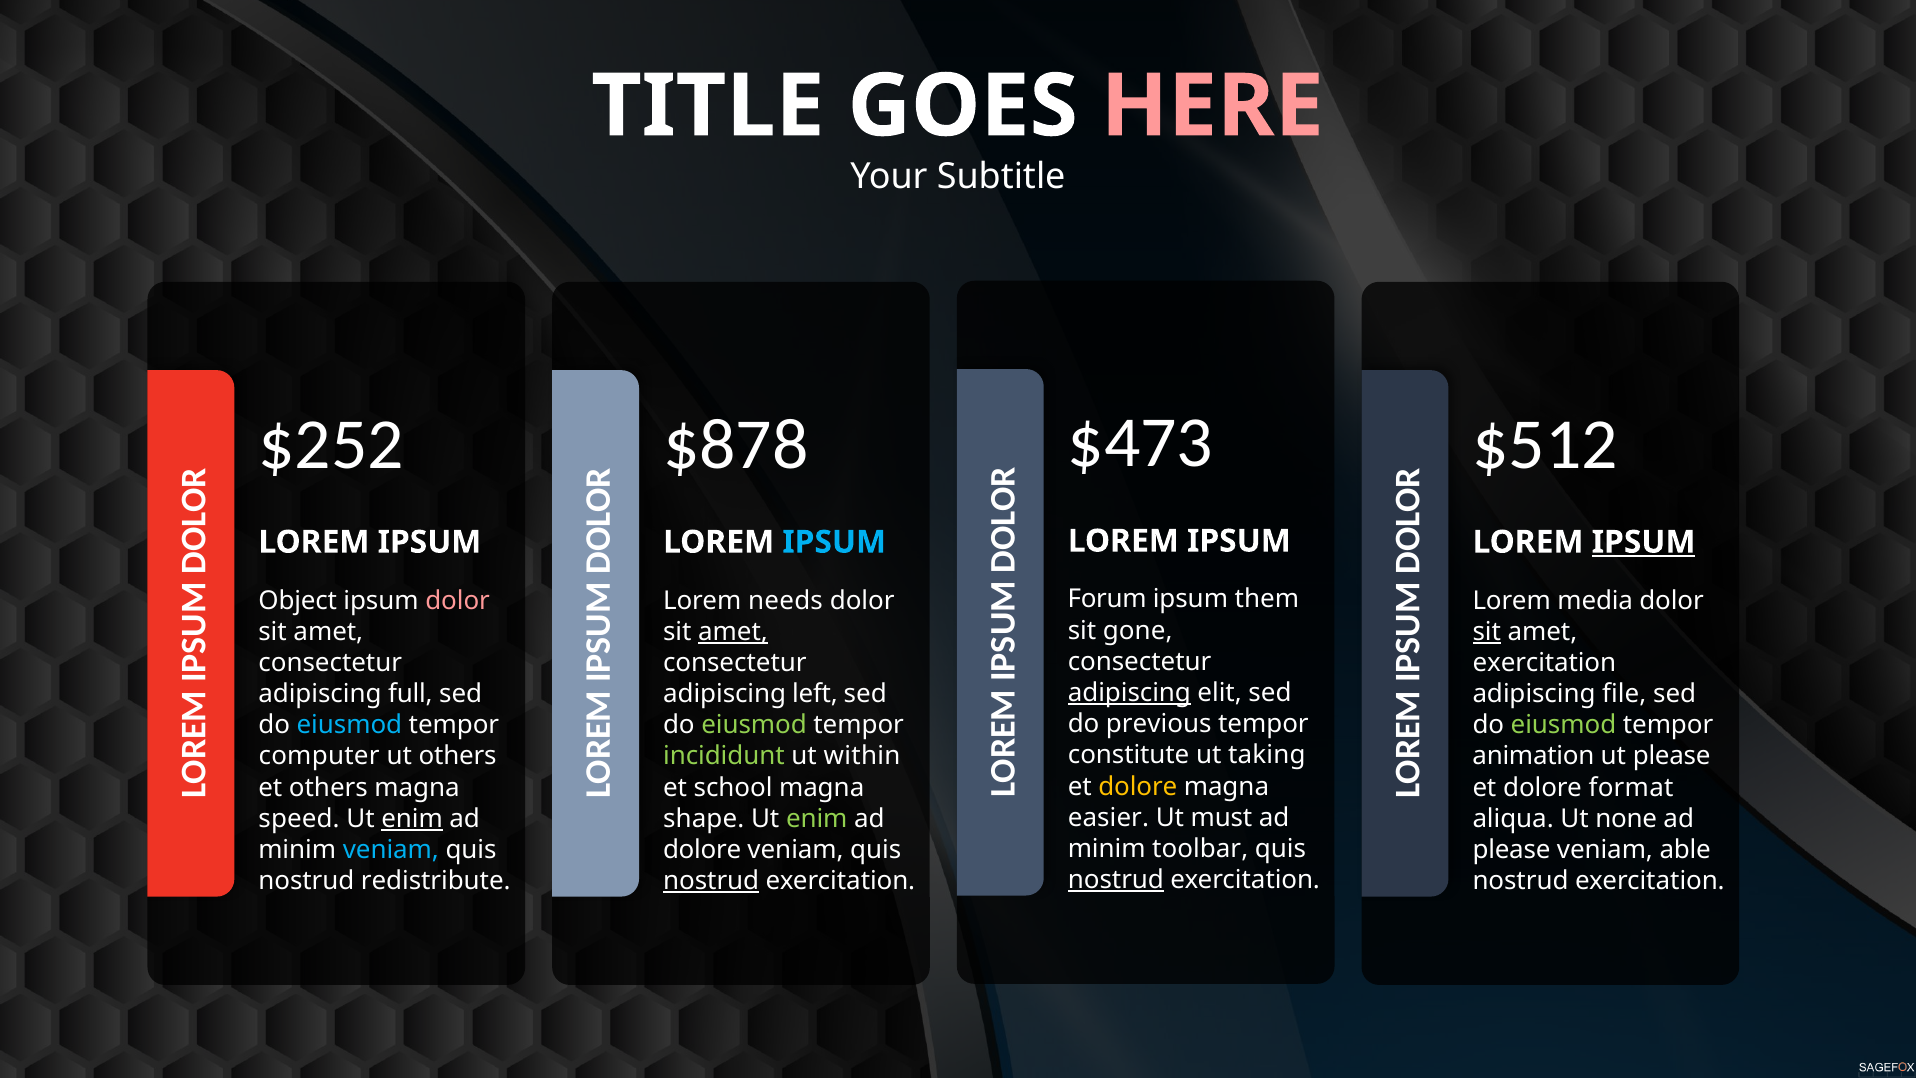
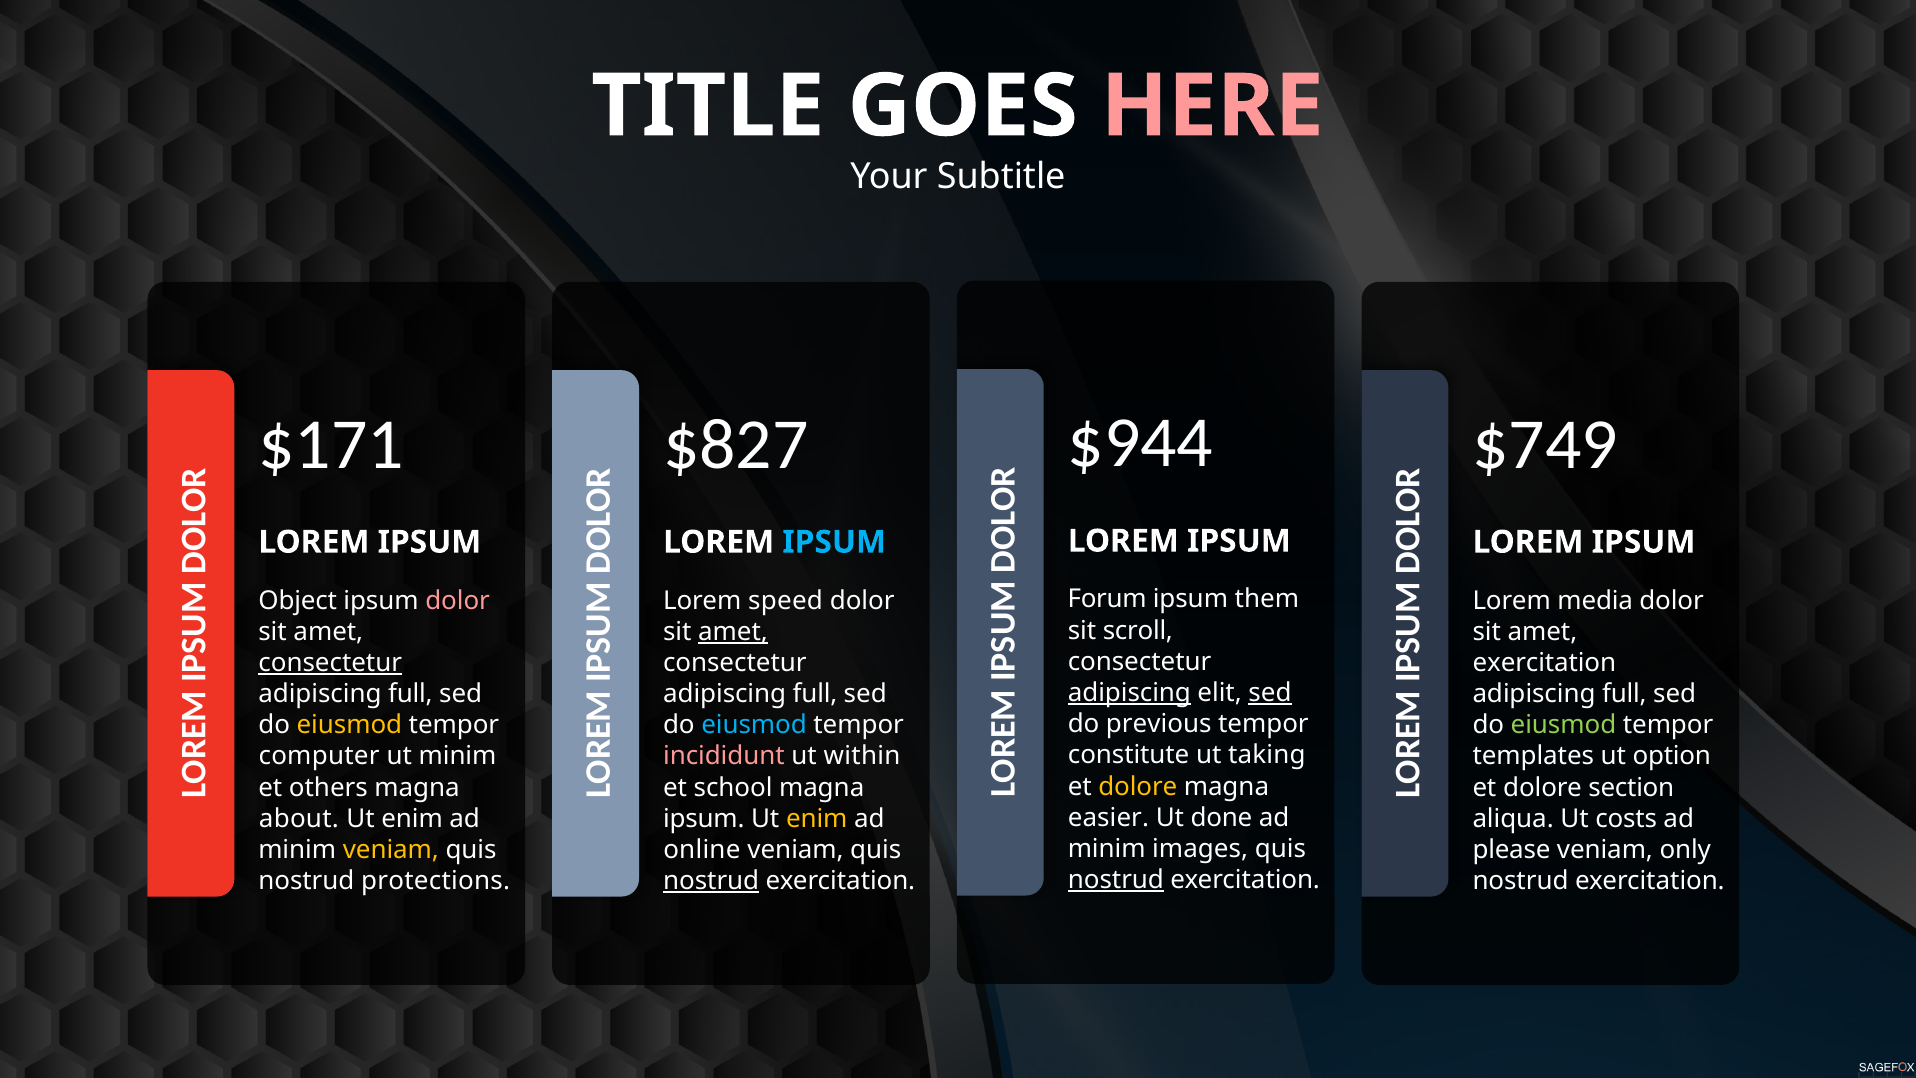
$473: $473 -> $944
$252: $252 -> $171
$878: $878 -> $827
$512: $512 -> $749
IPSUM at (1644, 542) underline: present -> none
needs: needs -> speed
gone: gone -> scroll
sit at (1487, 631) underline: present -> none
consectetur at (330, 663) underline: none -> present
sed at (1270, 693) underline: none -> present
left at (815, 694): left -> full
file at (1624, 694): file -> full
eiusmod at (349, 725) colour: light blue -> yellow
eiusmod at (754, 725) colour: light green -> light blue
ut others: others -> minim
incididunt colour: light green -> pink
animation: animation -> templates
ut please: please -> option
format: format -> section
must: must -> done
speed: speed -> about
enim at (412, 818) underline: present -> none
shape at (704, 818): shape -> ipsum
enim at (817, 818) colour: light green -> yellow
none: none -> costs
toolbar: toolbar -> images
veniam at (391, 850) colour: light blue -> yellow
dolore at (702, 850): dolore -> online
able: able -> only
redistribute: redistribute -> protections
